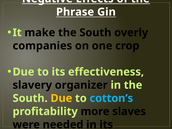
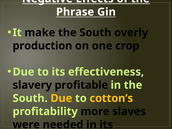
companies at (42, 46): companies -> production
organizer: organizer -> profitable
cotton’s colour: light blue -> yellow
